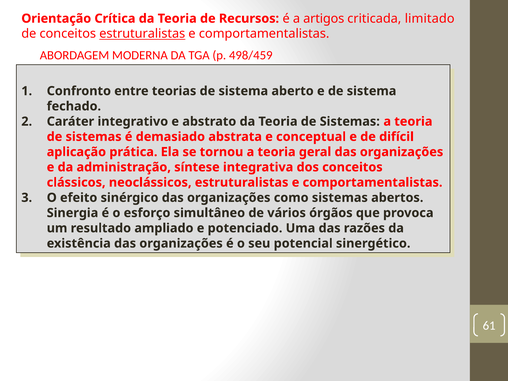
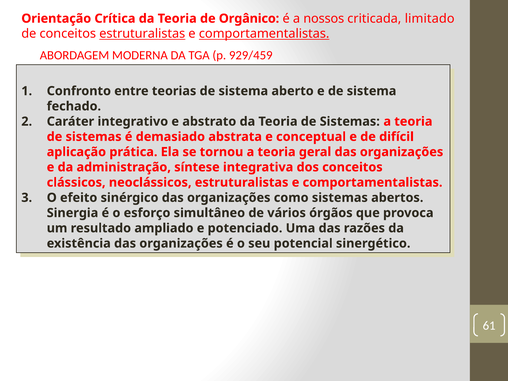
Recursos: Recursos -> Orgânico
artigos: artigos -> nossos
comportamentalistas at (264, 34) underline: none -> present
498/459: 498/459 -> 929/459
